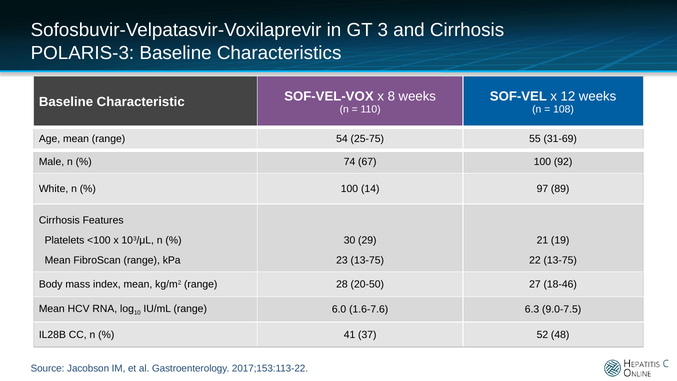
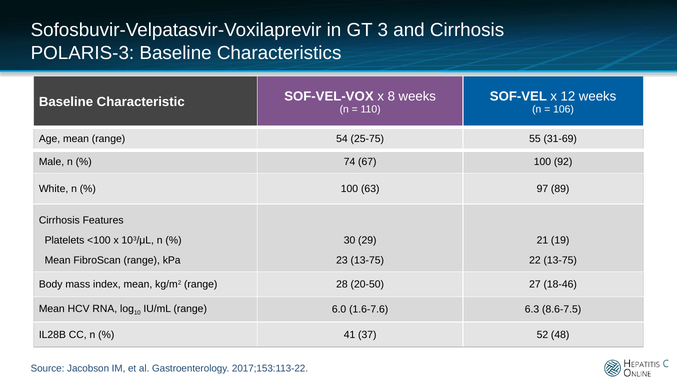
108: 108 -> 106
14: 14 -> 63
9.0-7.5: 9.0-7.5 -> 8.6-7.5
